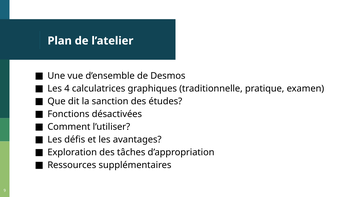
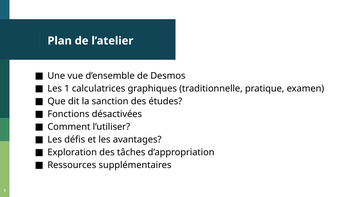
4: 4 -> 1
